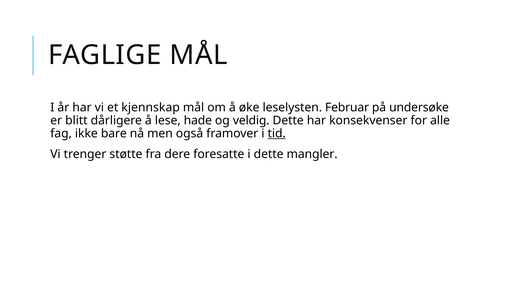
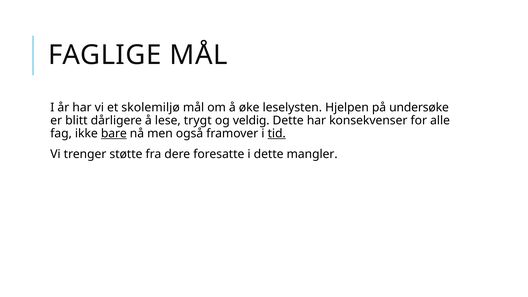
kjennskap: kjennskap -> skolemiljø
Februar: Februar -> Hjelpen
hade: hade -> trygt
bare underline: none -> present
